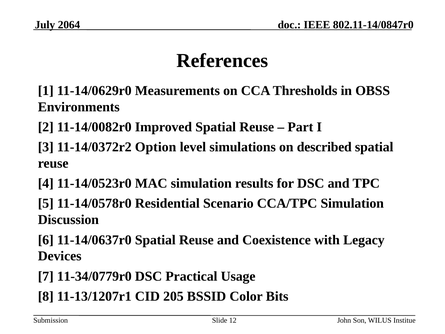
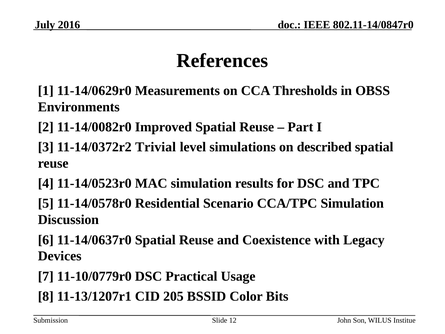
2064: 2064 -> 2016
Option: Option -> Trivial
11-34/0779r0: 11-34/0779r0 -> 11-10/0779r0
